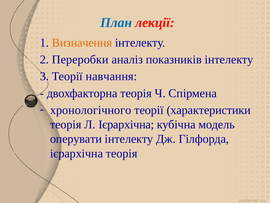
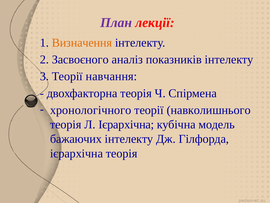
План colour: blue -> purple
Переробки: Переробки -> Засвоєного
характеристики: характеристики -> навколишнього
оперувати: оперувати -> бажаючих
